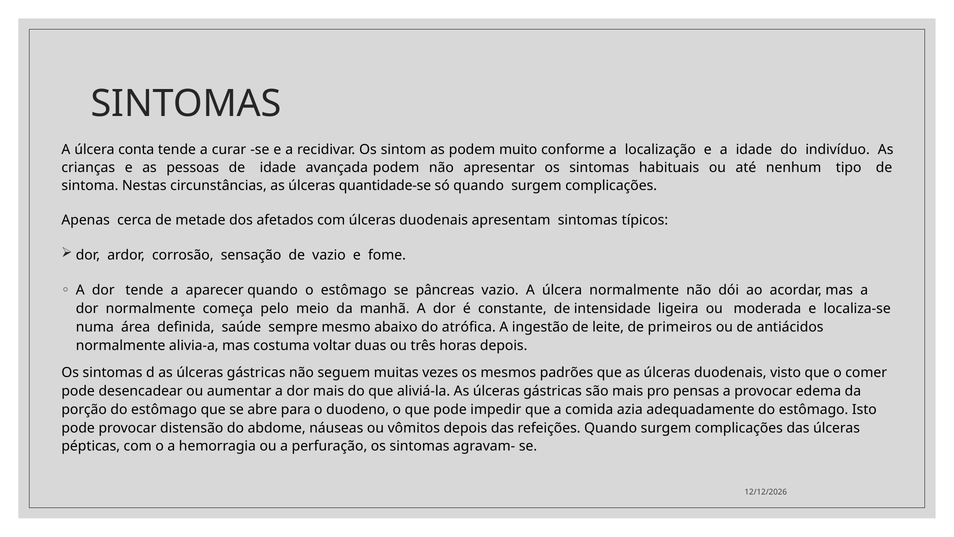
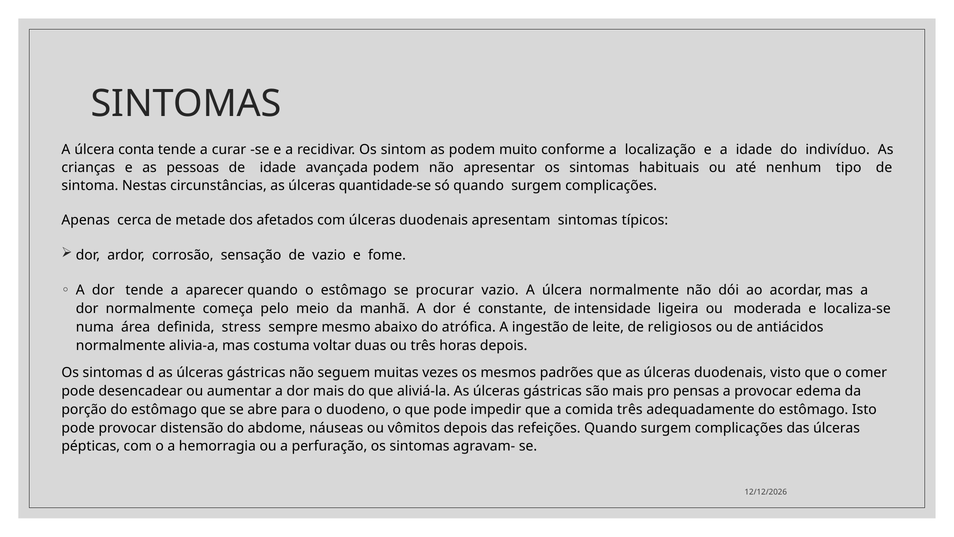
pâncreas: pâncreas -> procurar
saúde: saúde -> stress
primeiros: primeiros -> religiosos
comida azia: azia -> três
